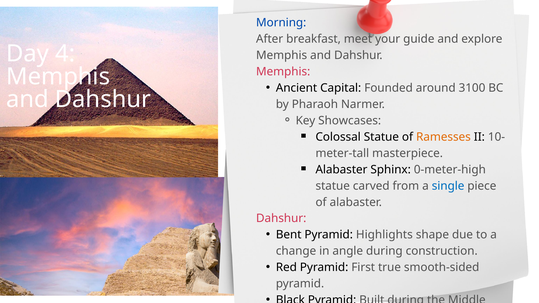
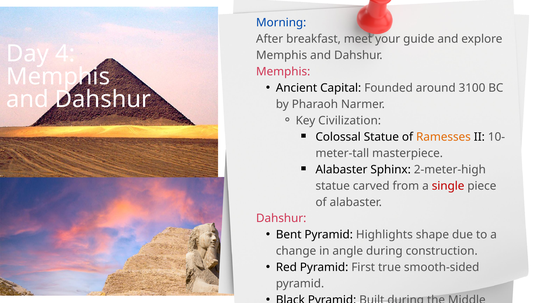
Showcases: Showcases -> Civilization
0-meter-high: 0-meter-high -> 2-meter-high
single colour: blue -> red
